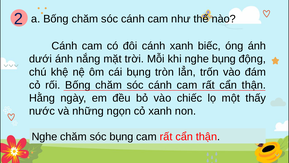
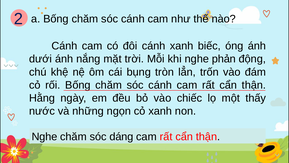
nghe bụng: bụng -> phản
sóc bụng: bụng -> dáng
